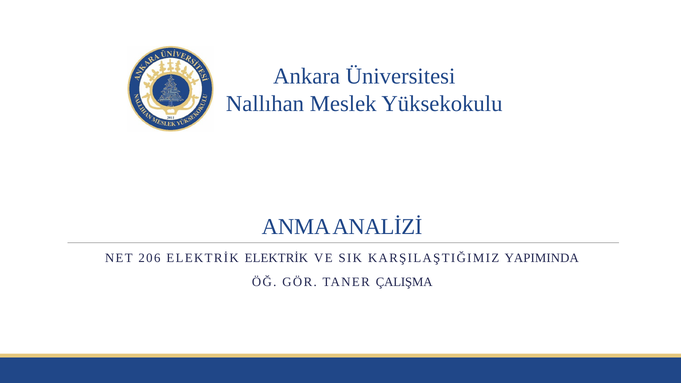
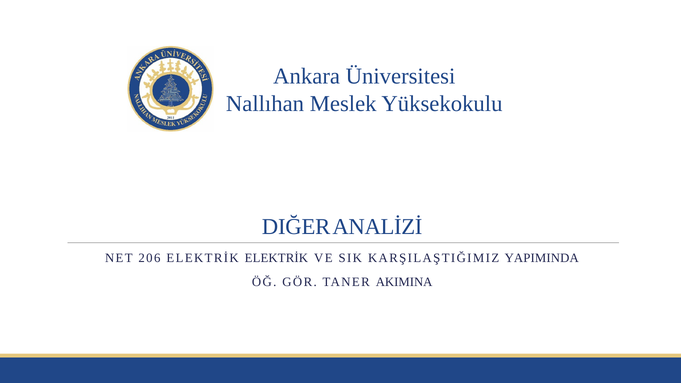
ANMA: ANMA -> DIĞER
ÇALIŞMA: ÇALIŞMA -> AKIMINA
